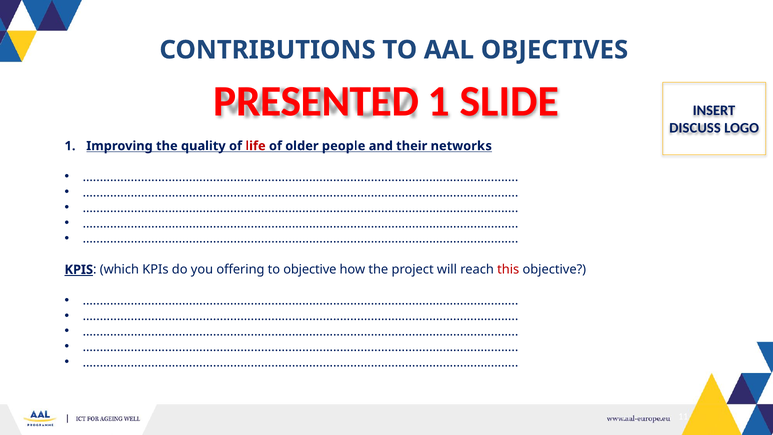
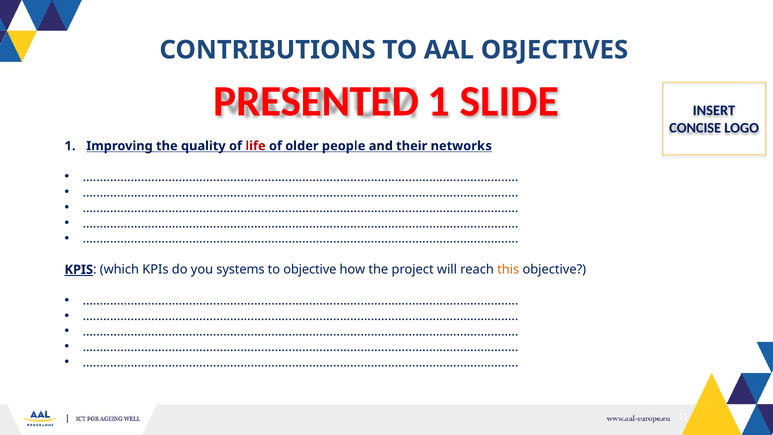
DISCUSS: DISCUSS -> CONCISE
offering: offering -> systems
this colour: red -> orange
